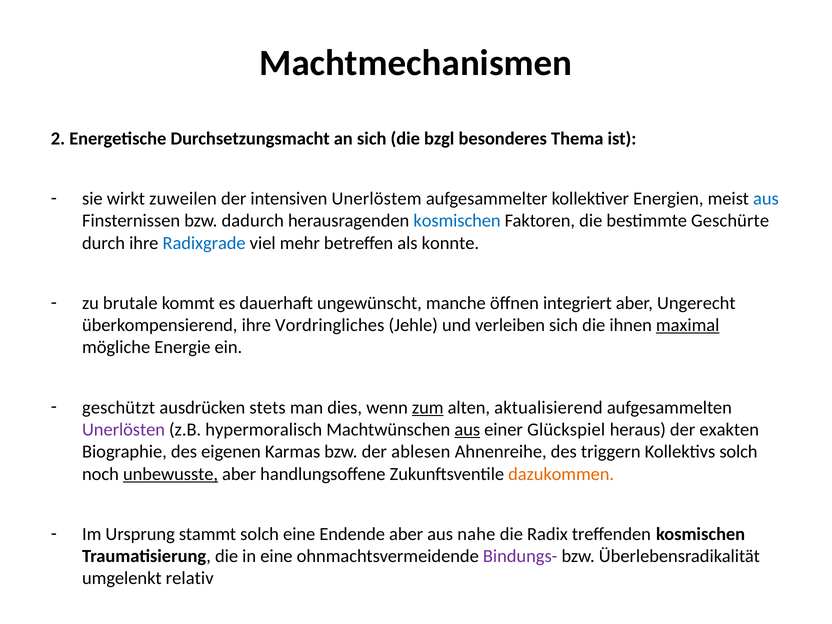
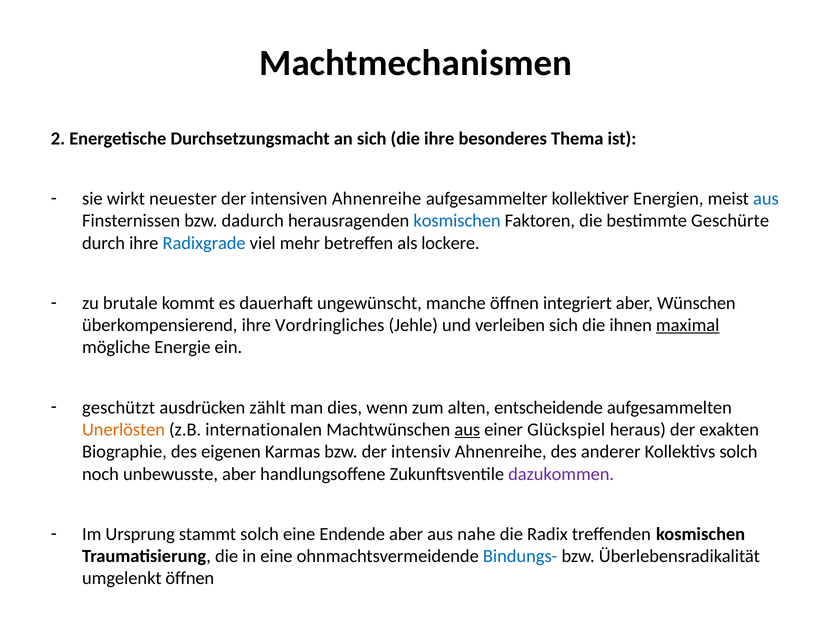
die bzgl: bzgl -> ihre
zuweilen: zuweilen -> neuester
intensiven Unerlöstem: Unerlöstem -> Ahnenreihe
konnte: konnte -> lockere
Ungerecht: Ungerecht -> Wünschen
stets: stets -> zählt
zum underline: present -> none
aktualisierend: aktualisierend -> entscheidende
Unerlösten colour: purple -> orange
hypermoralisch: hypermoralisch -> internationalen
ablesen: ablesen -> intensiv
triggern: triggern -> anderer
unbewusste underline: present -> none
dazukommen colour: orange -> purple
Bindungs- colour: purple -> blue
umgelenkt relativ: relativ -> öffnen
